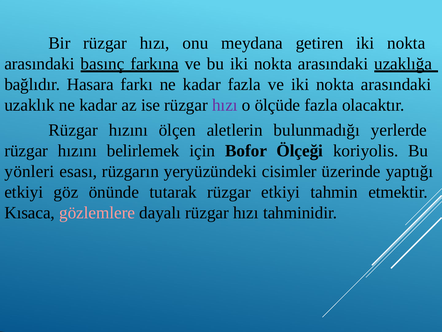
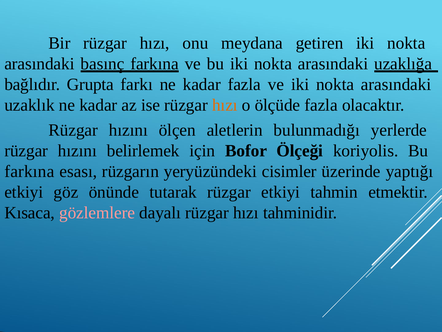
Hasara: Hasara -> Grupta
hızı at (225, 105) colour: purple -> orange
yönleri at (29, 171): yönleri -> farkına
